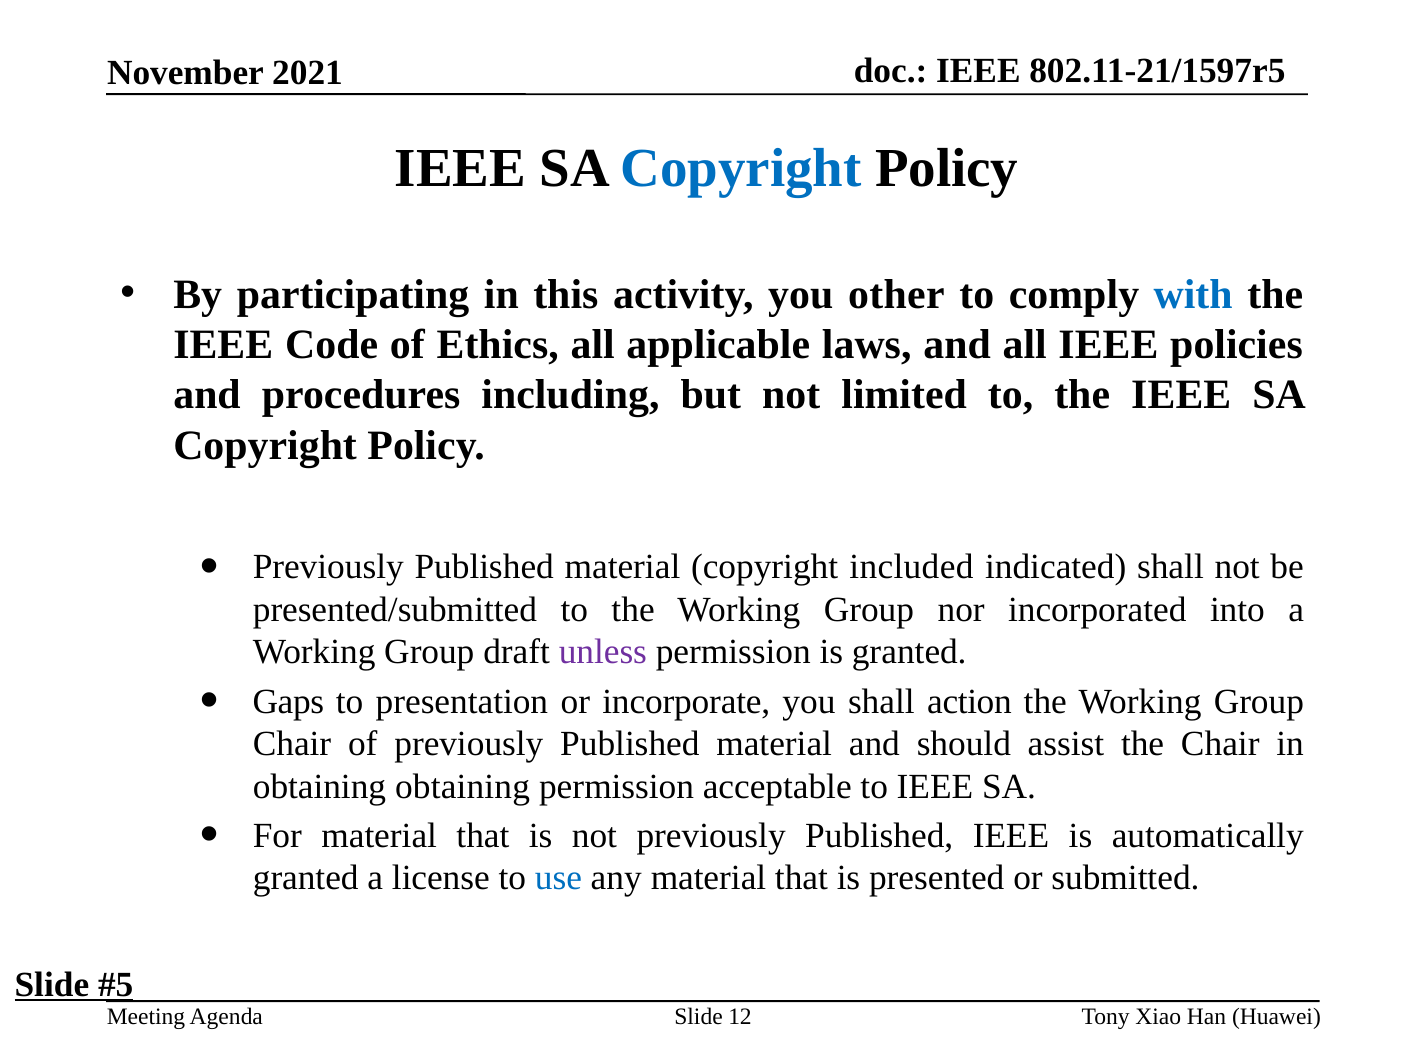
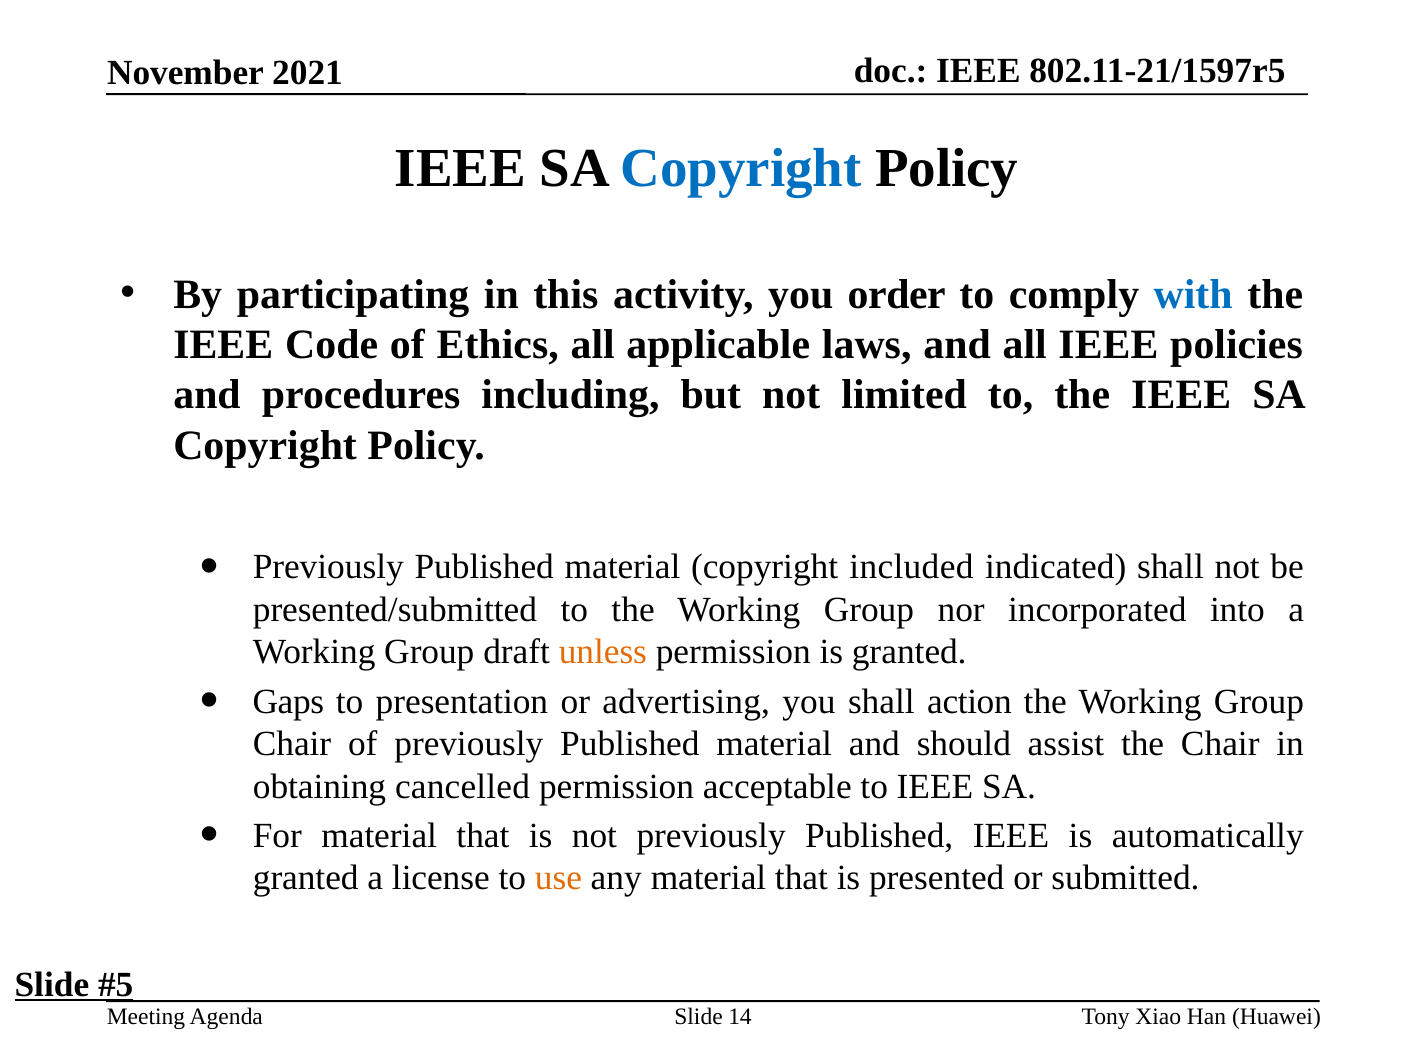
other: other -> order
unless colour: purple -> orange
incorporate: incorporate -> advertising
obtaining obtaining: obtaining -> cancelled
use colour: blue -> orange
12: 12 -> 14
